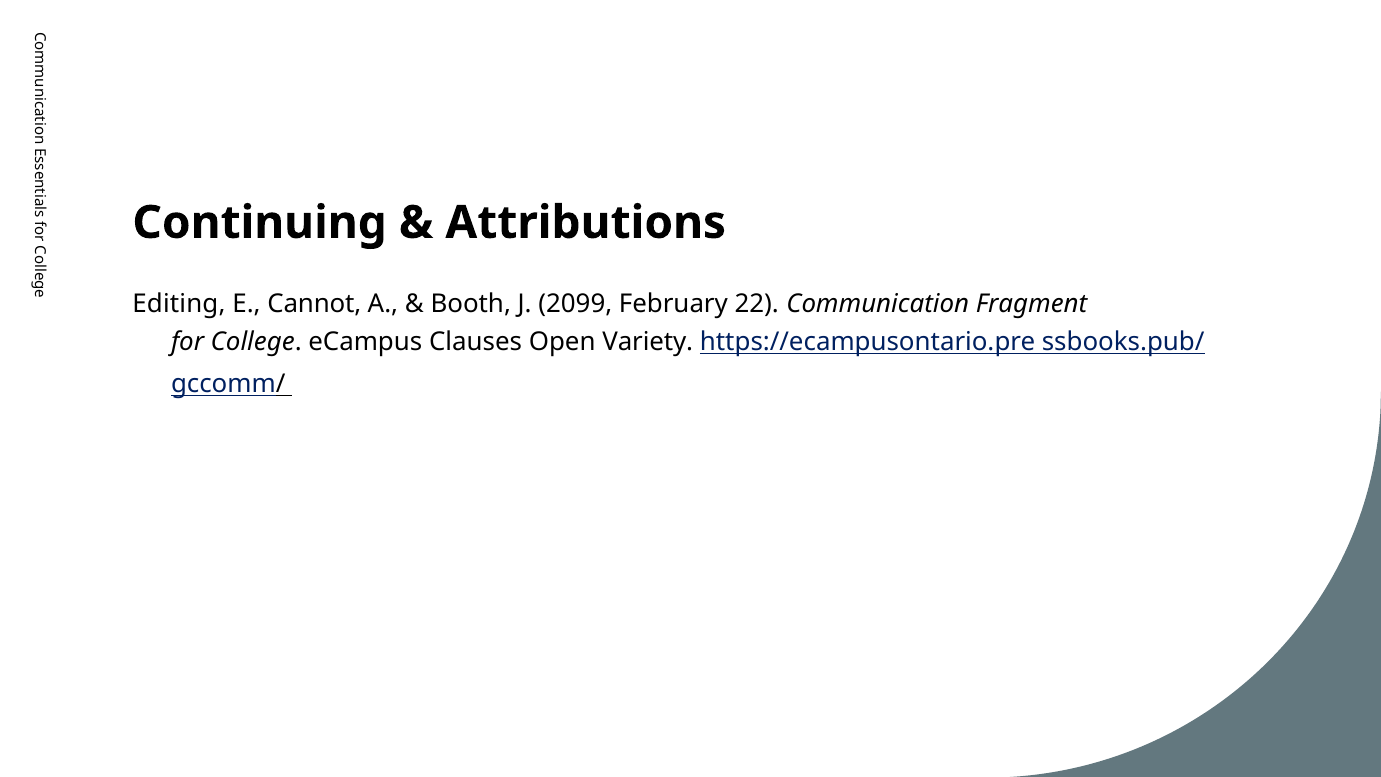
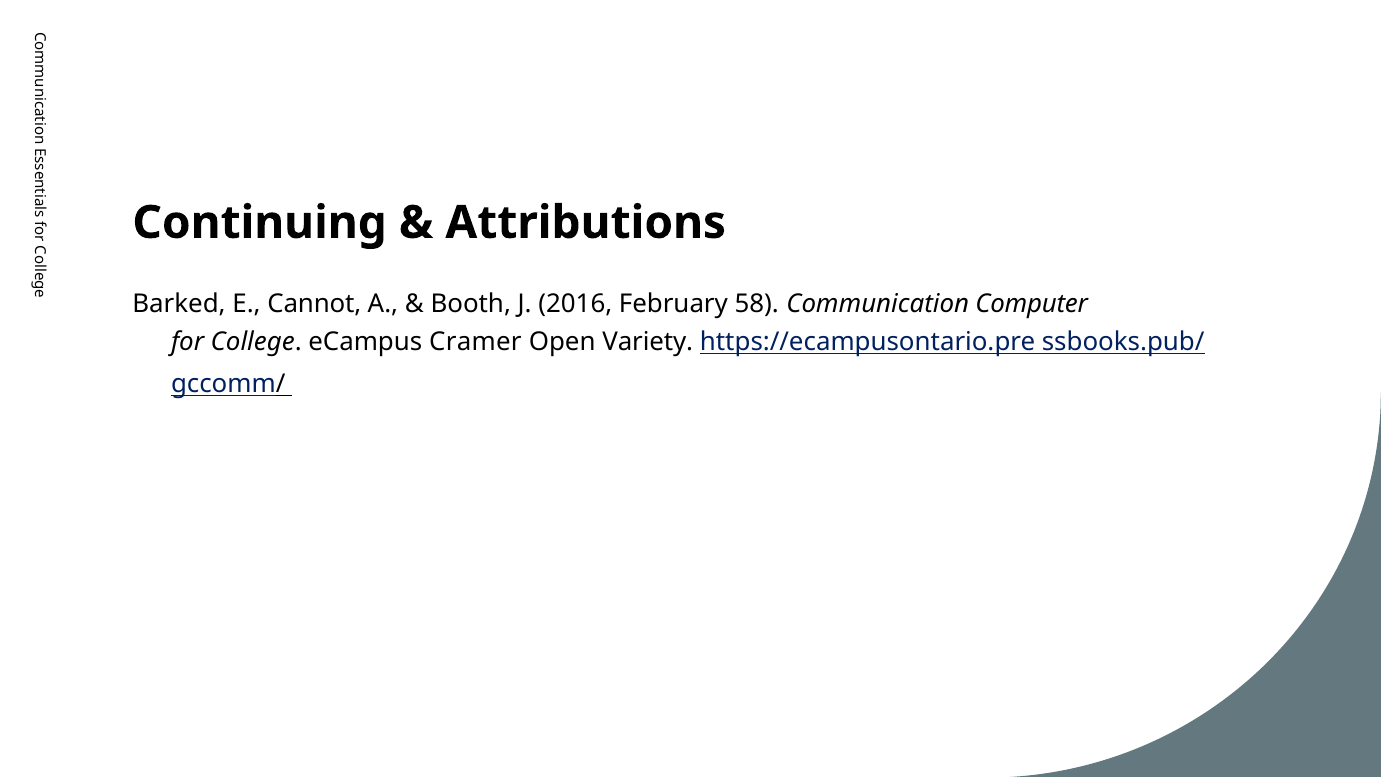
Editing: Editing -> Barked
2099: 2099 -> 2016
22: 22 -> 58
Fragment: Fragment -> Computer
Clauses: Clauses -> Cramer
